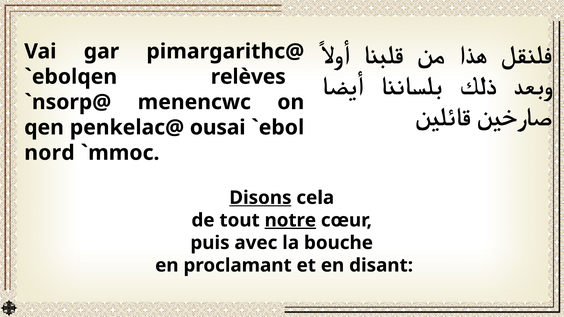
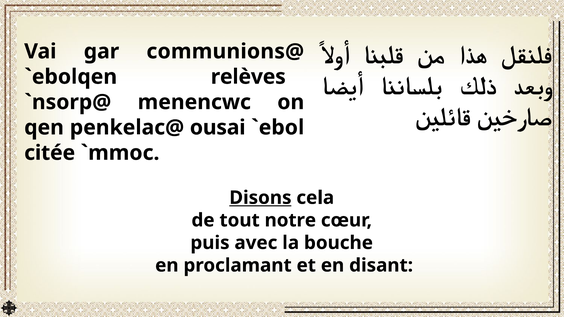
pimargarithc@: pimargarithc@ -> communions@
nord: nord -> citée
notre underline: present -> none
